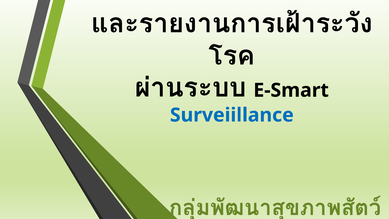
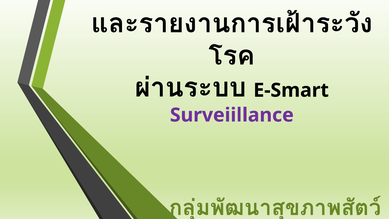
Surveiillance colour: blue -> purple
